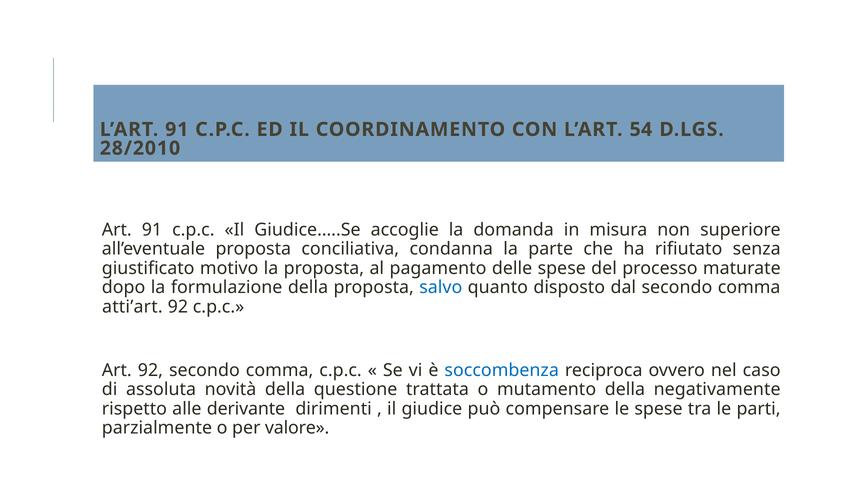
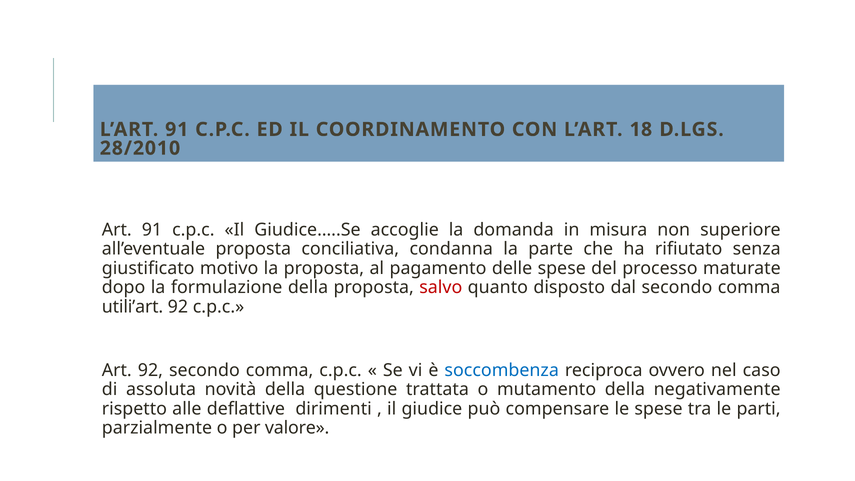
54: 54 -> 18
salvo colour: blue -> red
atti’art: atti’art -> utili’art
derivante: derivante -> deflattive
